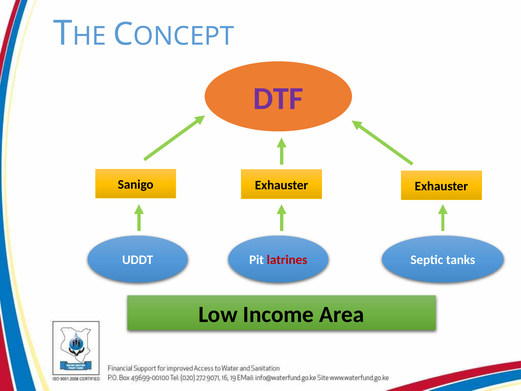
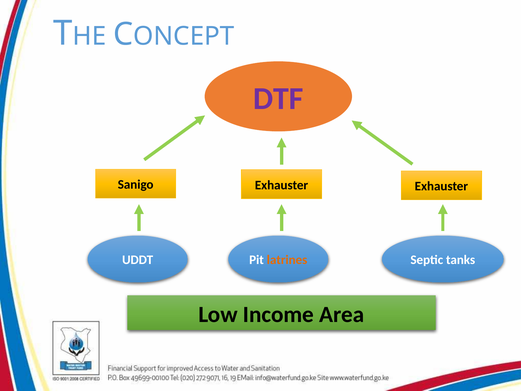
latrines colour: red -> orange
